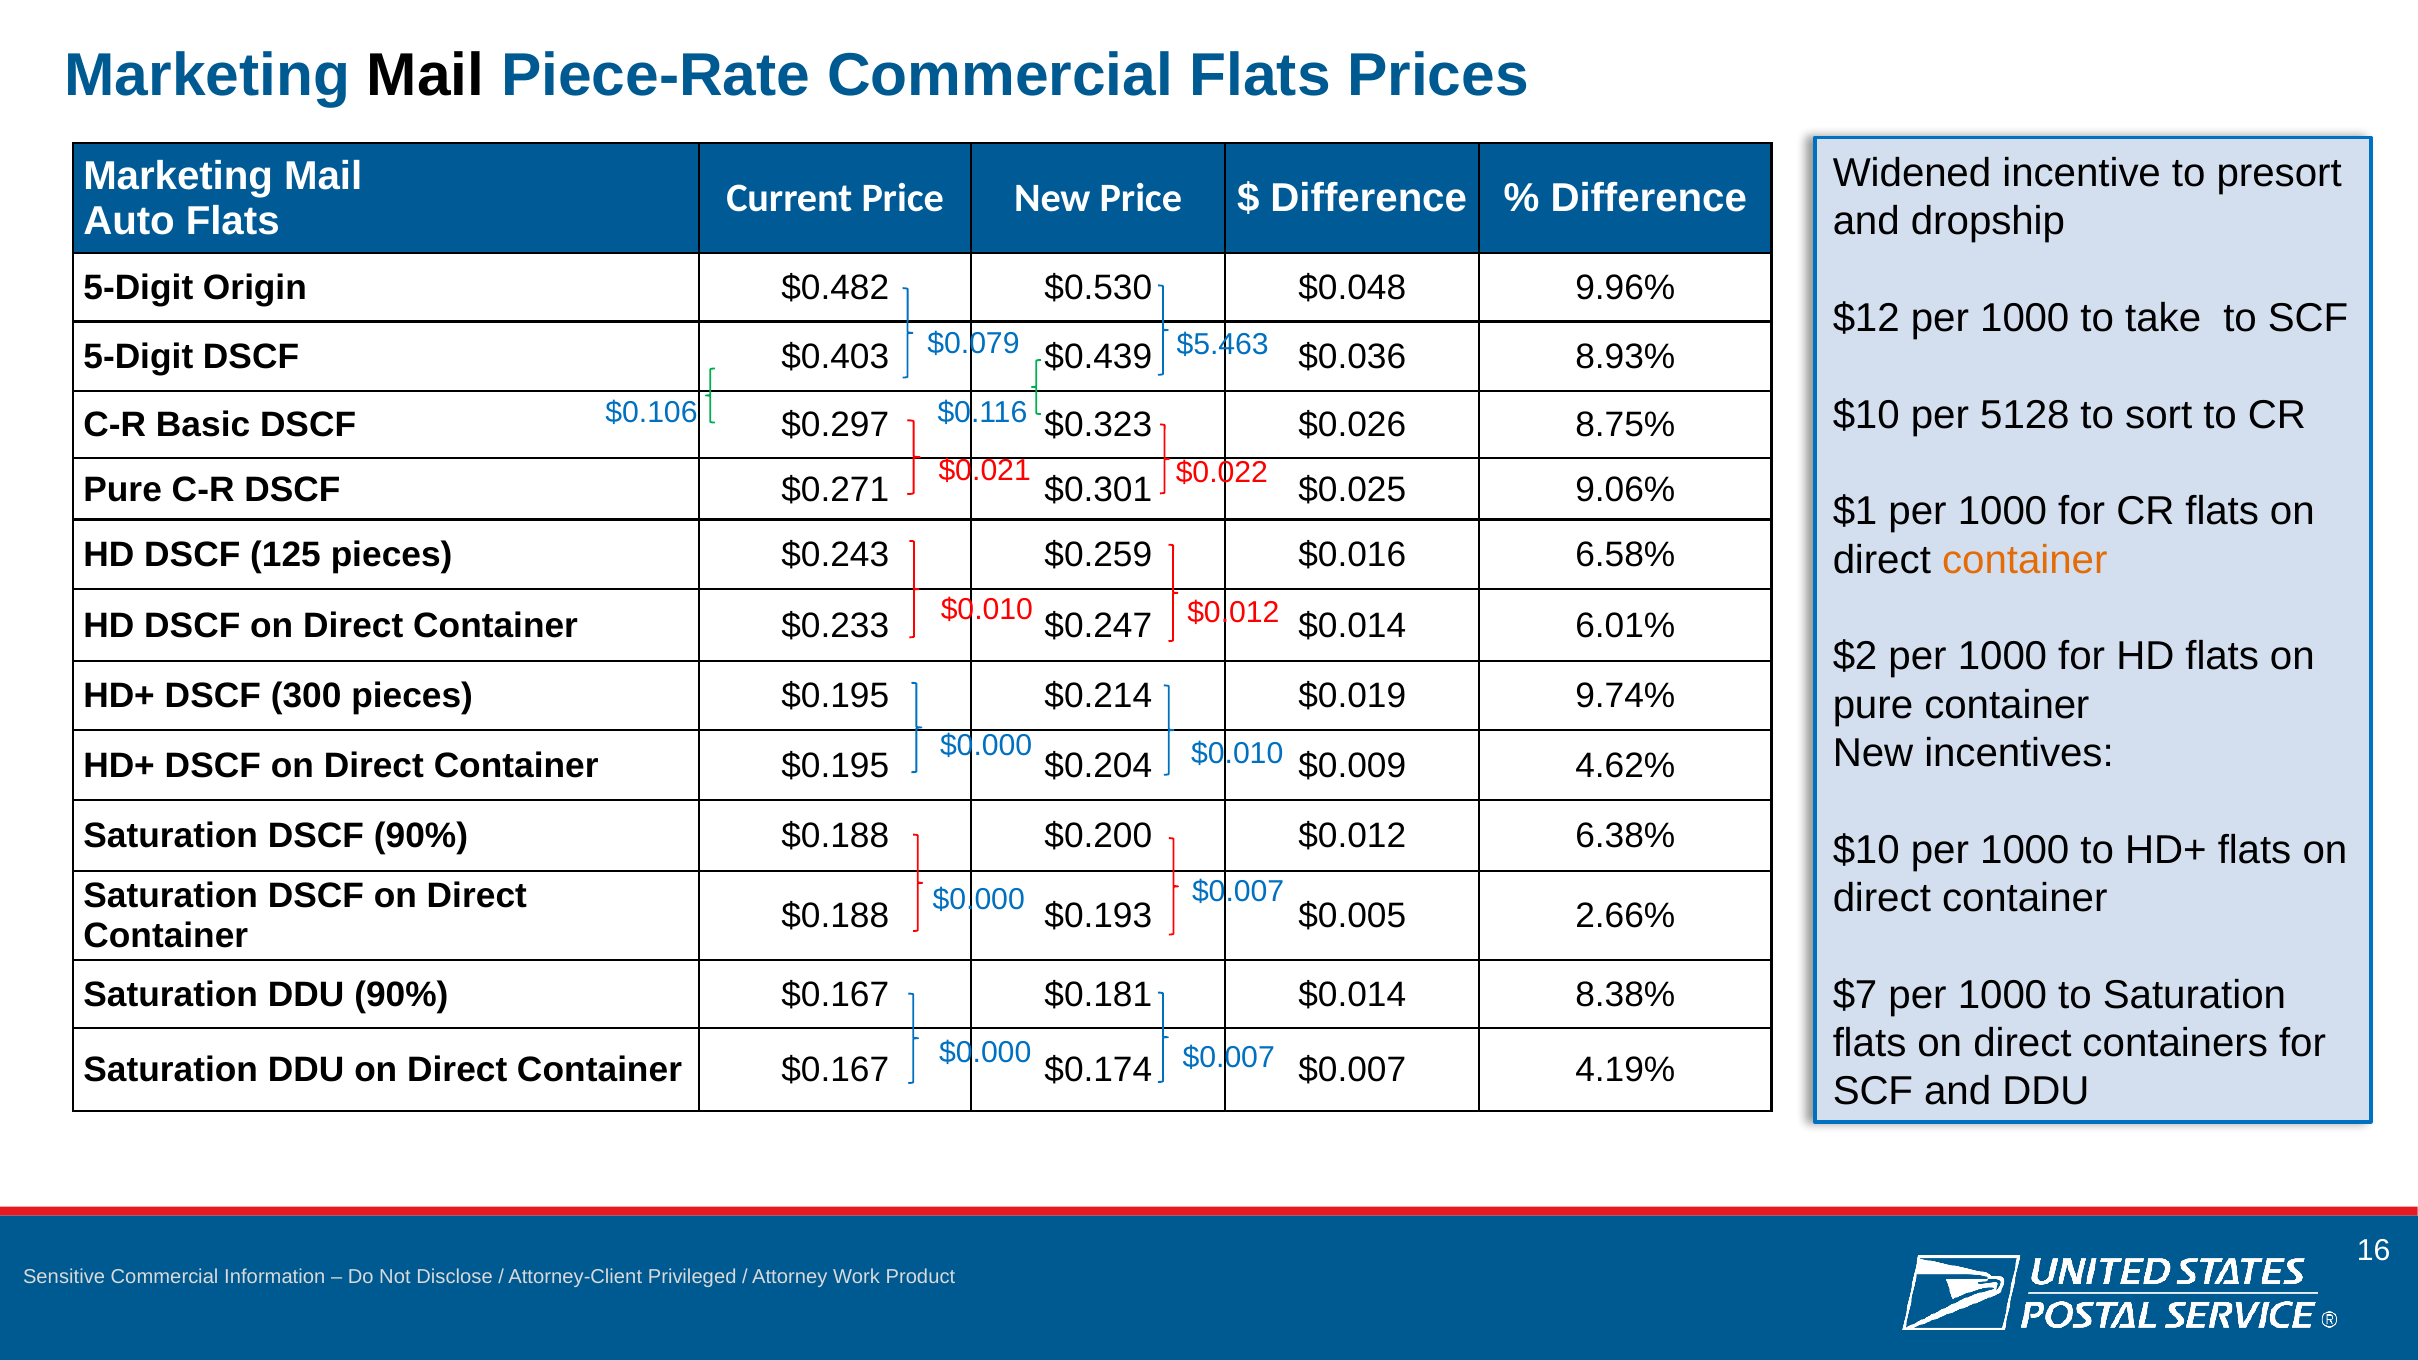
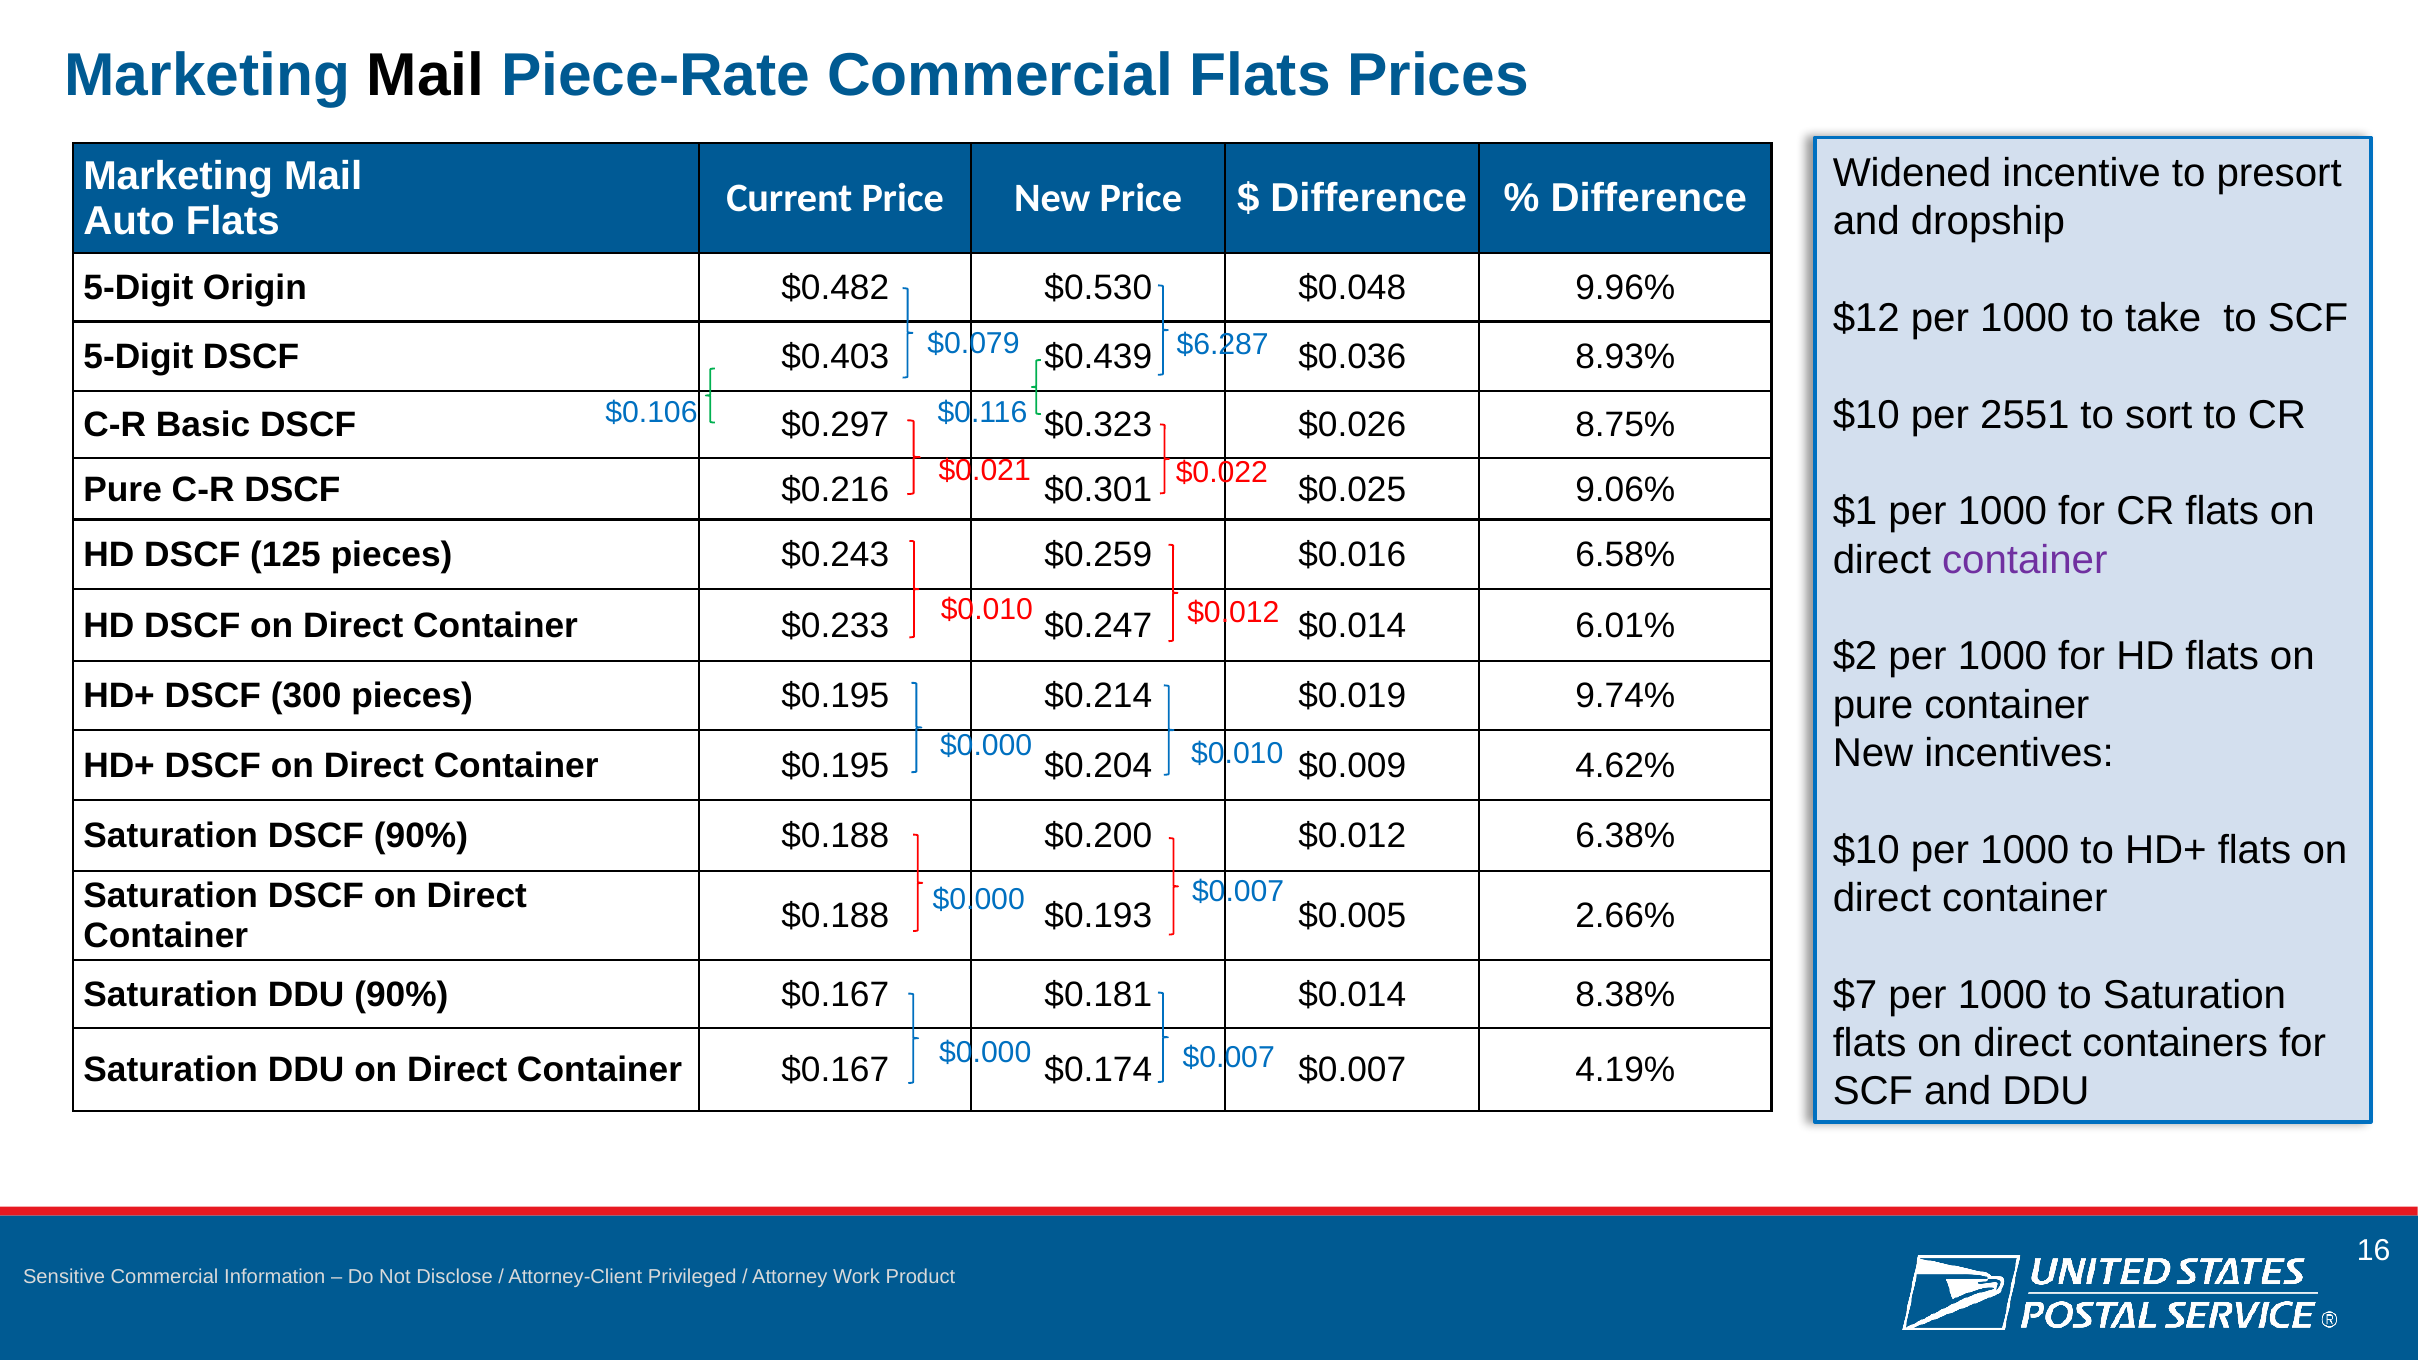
$5.463: $5.463 -> $6.287
5128: 5128 -> 2551
$0.271: $0.271 -> $0.216
container at (2025, 560) colour: orange -> purple
